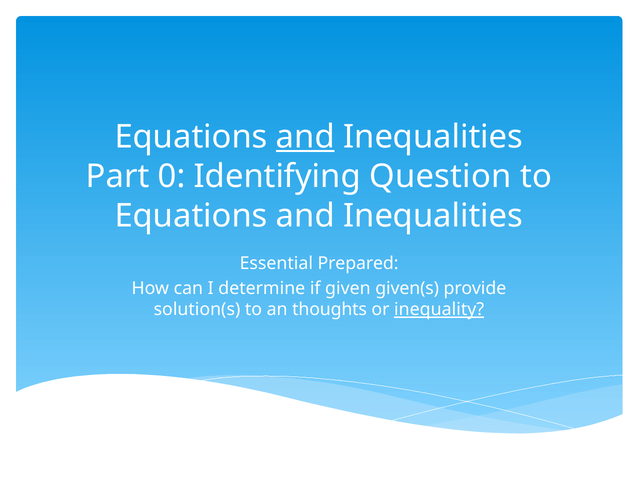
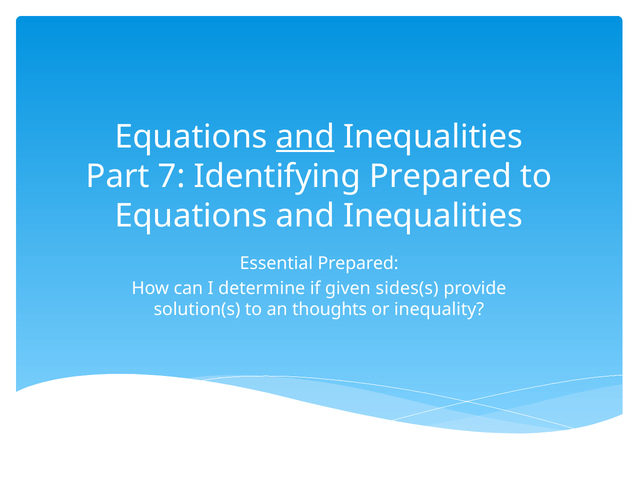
0: 0 -> 7
Identifying Question: Question -> Prepared
given(s: given(s -> sides(s
inequality underline: present -> none
